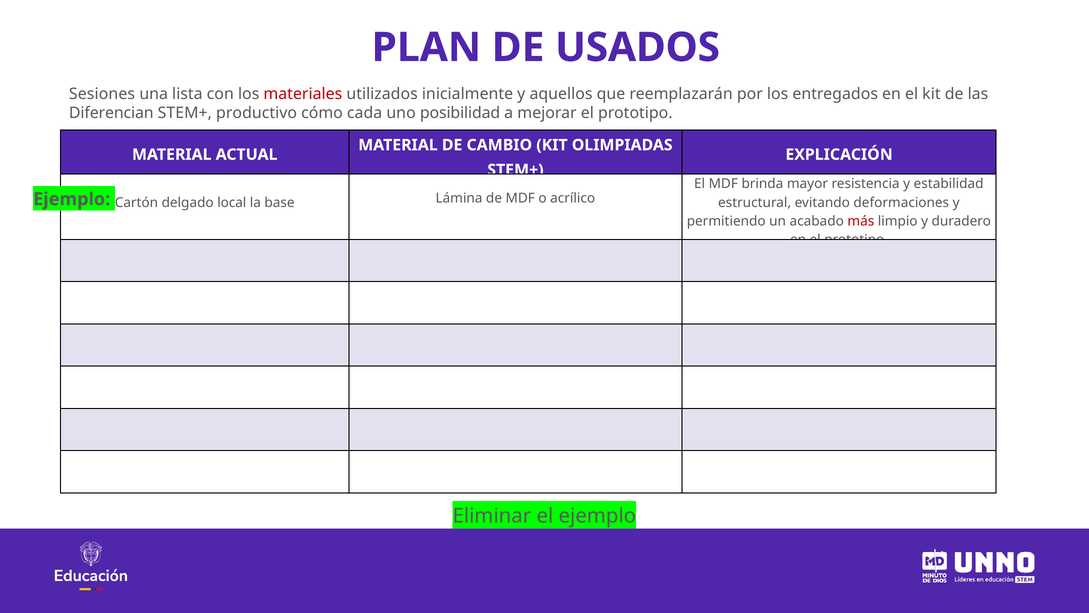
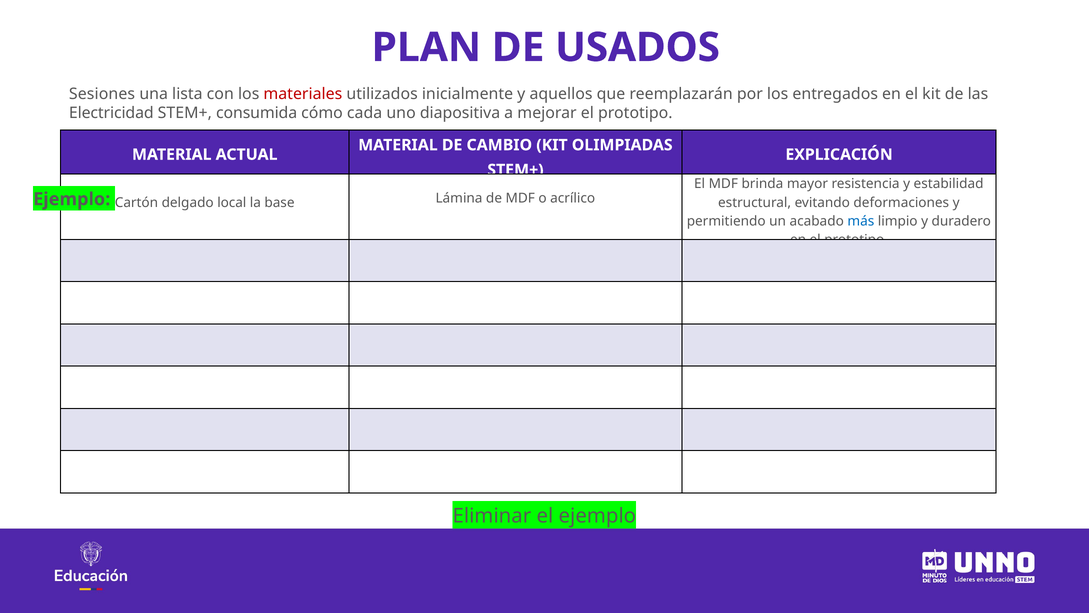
Diferencian: Diferencian -> Electricidad
productivo: productivo -> consumida
posibilidad: posibilidad -> diapositiva
más colour: red -> blue
